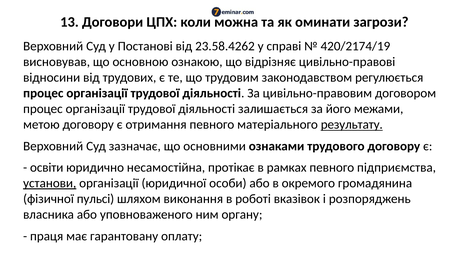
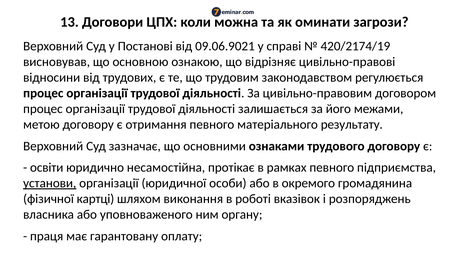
23.58.4262: 23.58.4262 -> 09.06.9021
результату underline: present -> none
пульсі: пульсі -> картці
